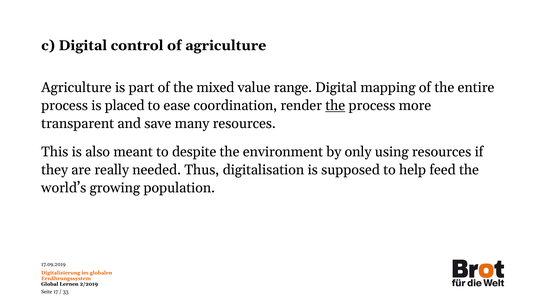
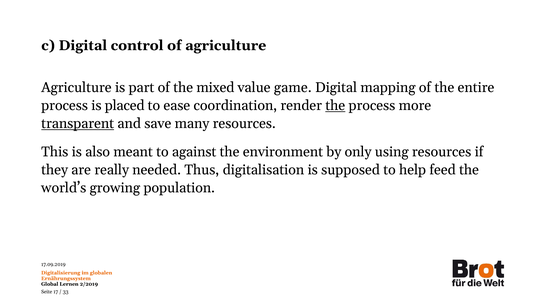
range: range -> game
transparent underline: none -> present
despite: despite -> against
